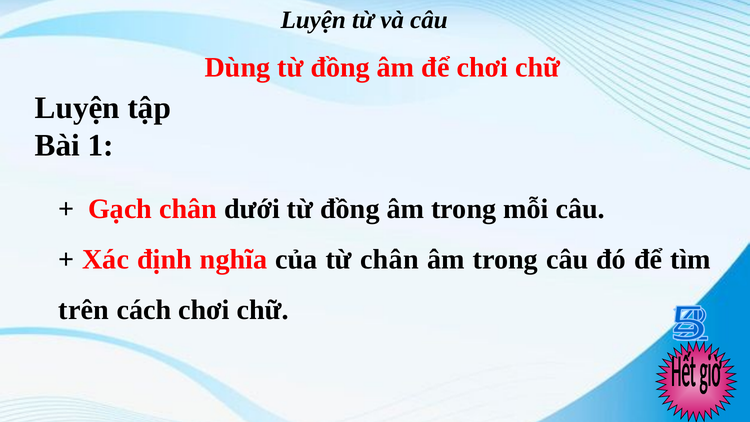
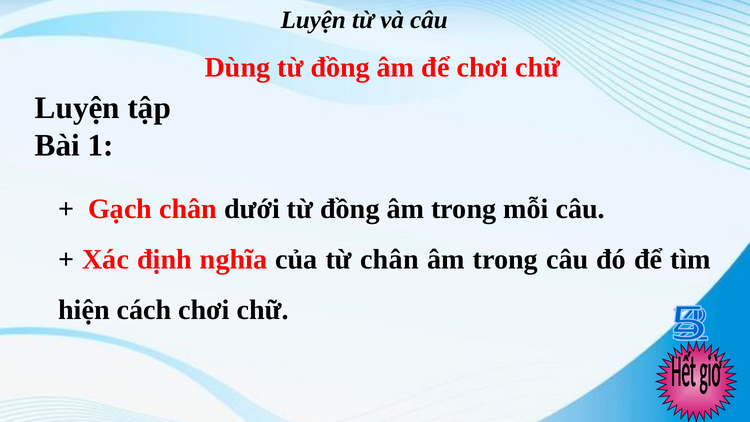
trên: trên -> hiện
